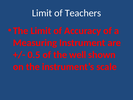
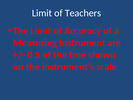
well: well -> free
